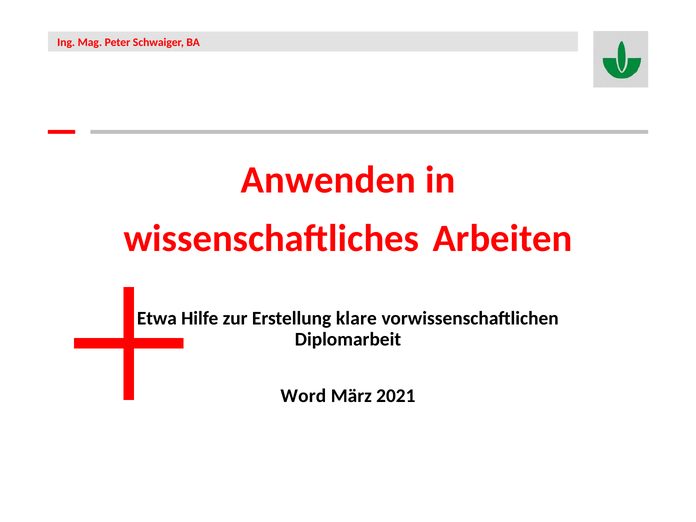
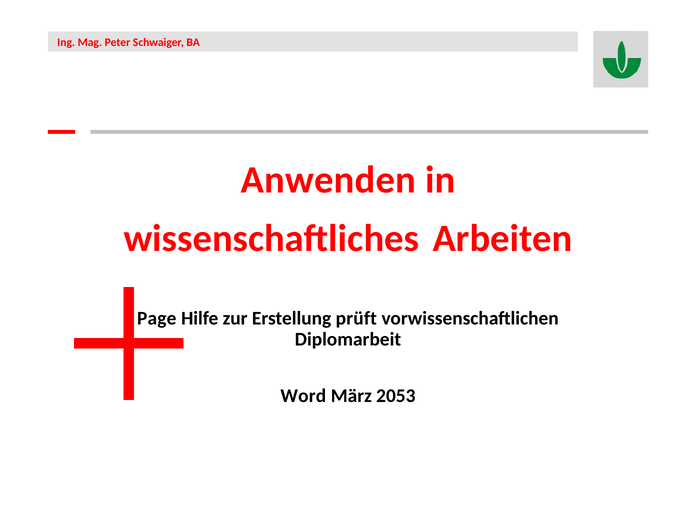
Etwa: Etwa -> Page
klare: klare -> prüft
2021: 2021 -> 2053
